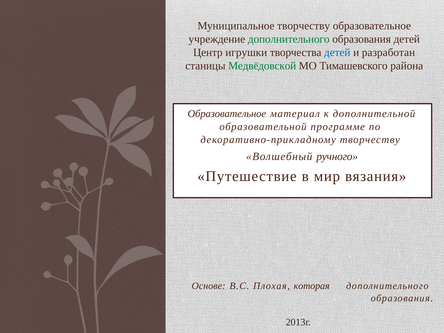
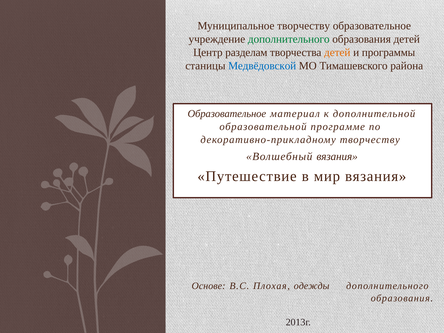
игрушки: игрушки -> разделам
детей at (337, 53) colour: blue -> orange
разработан: разработан -> программы
Медвёдовской colour: green -> blue
Волшебный ручного: ручного -> вязания
которая: которая -> одежды
